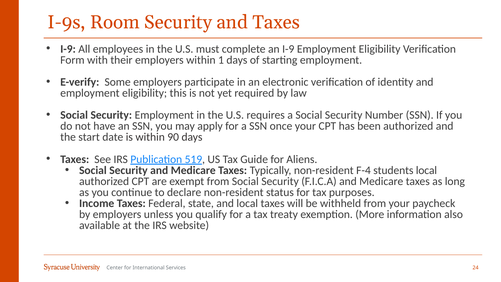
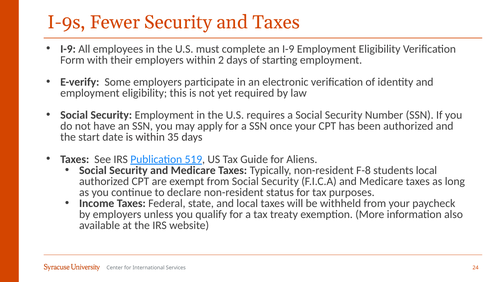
Room: Room -> Fewer
1: 1 -> 2
90: 90 -> 35
F-4: F-4 -> F-8
